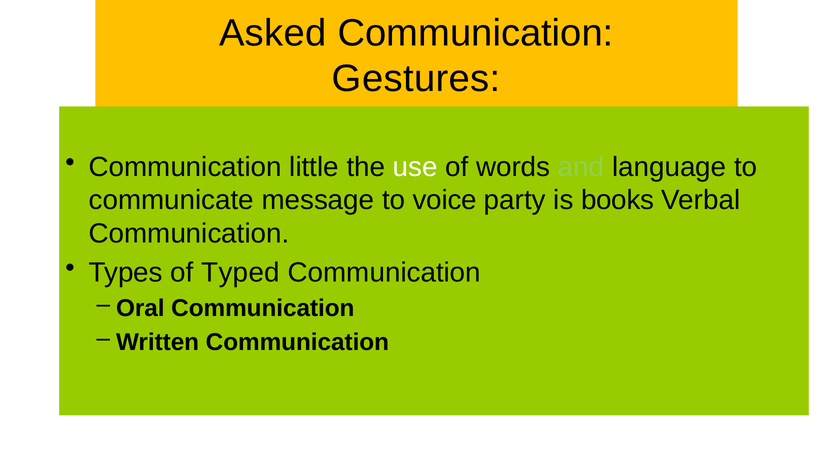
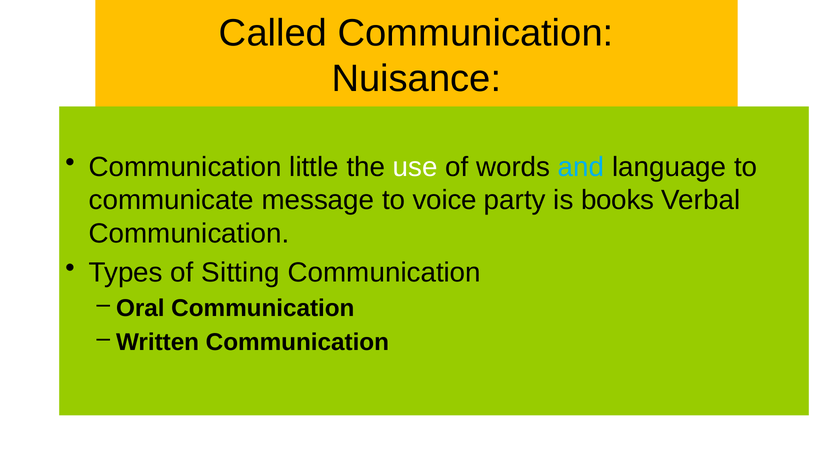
Asked: Asked -> Called
Gestures: Gestures -> Nuisance
and colour: light green -> light blue
Typed: Typed -> Sitting
